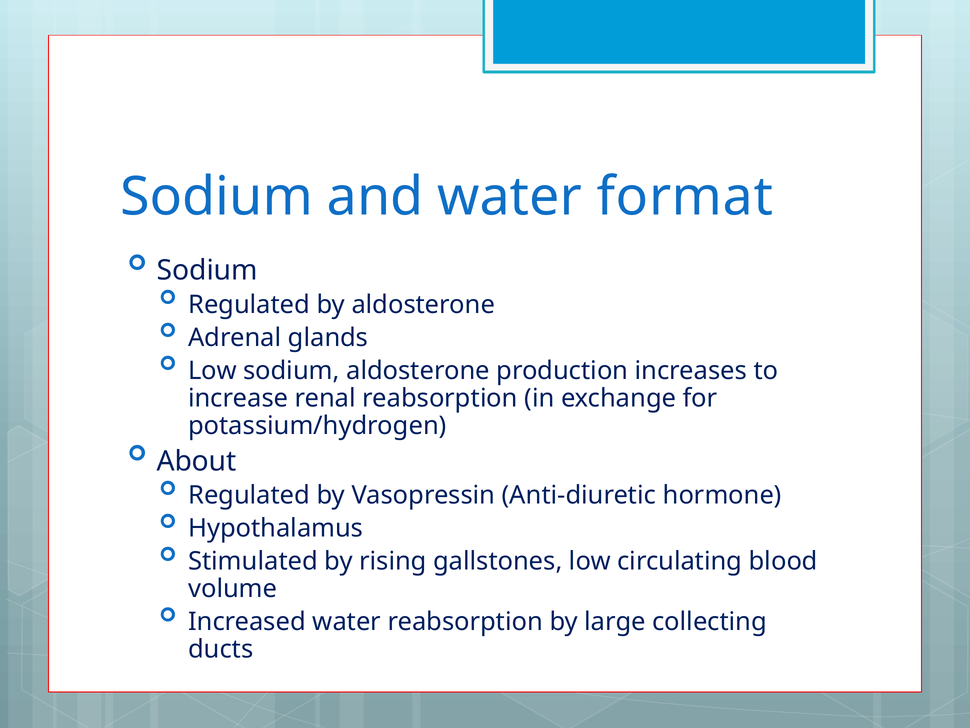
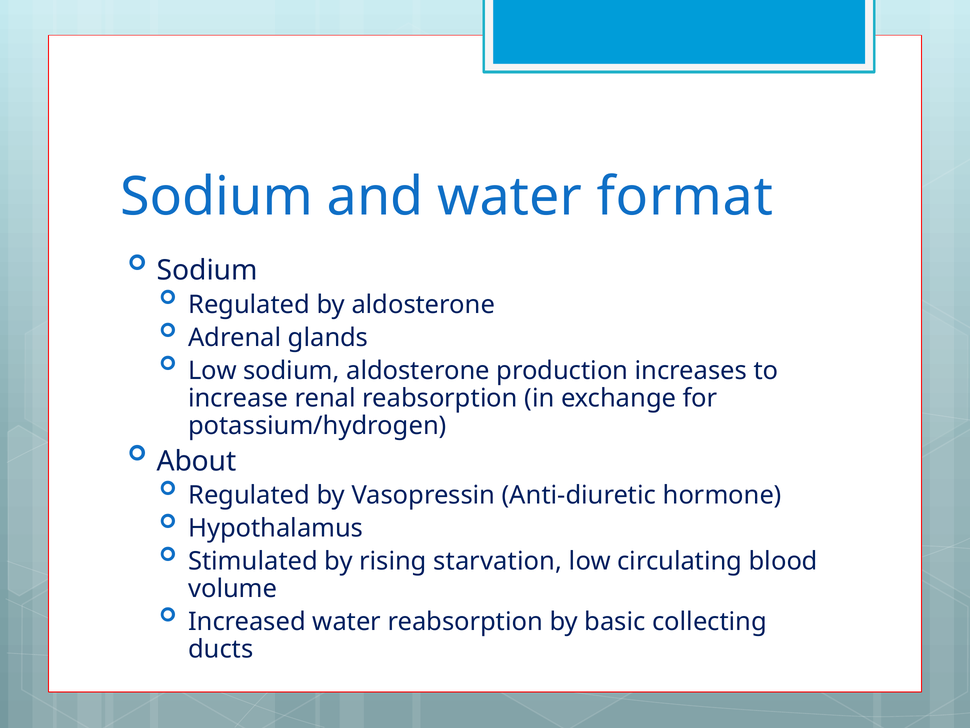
gallstones: gallstones -> starvation
large: large -> basic
